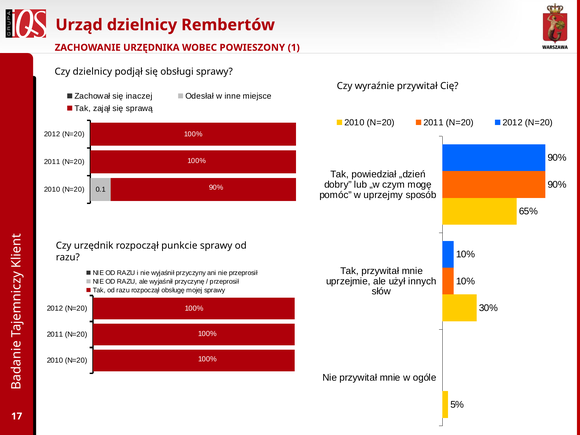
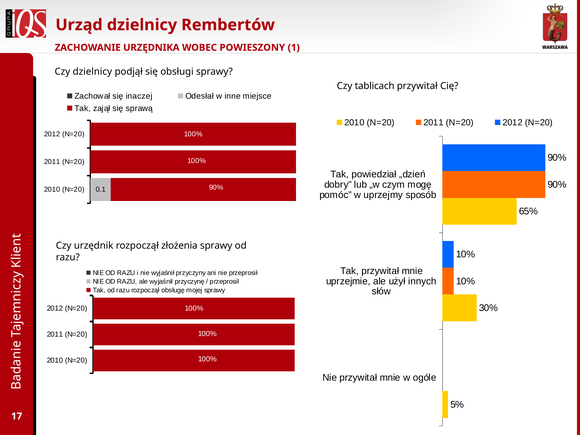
wyraźnie: wyraźnie -> tablicach
punkcie: punkcie -> złożenia
